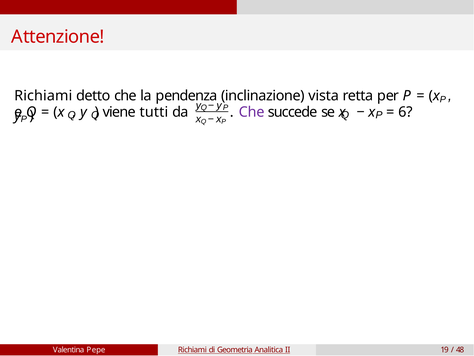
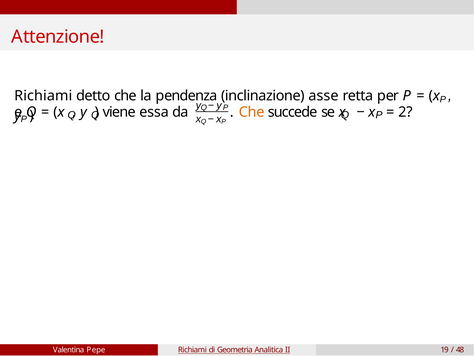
vista: vista -> asse
tutti: tutti -> essa
Che at (252, 112) colour: purple -> orange
6: 6 -> 2
